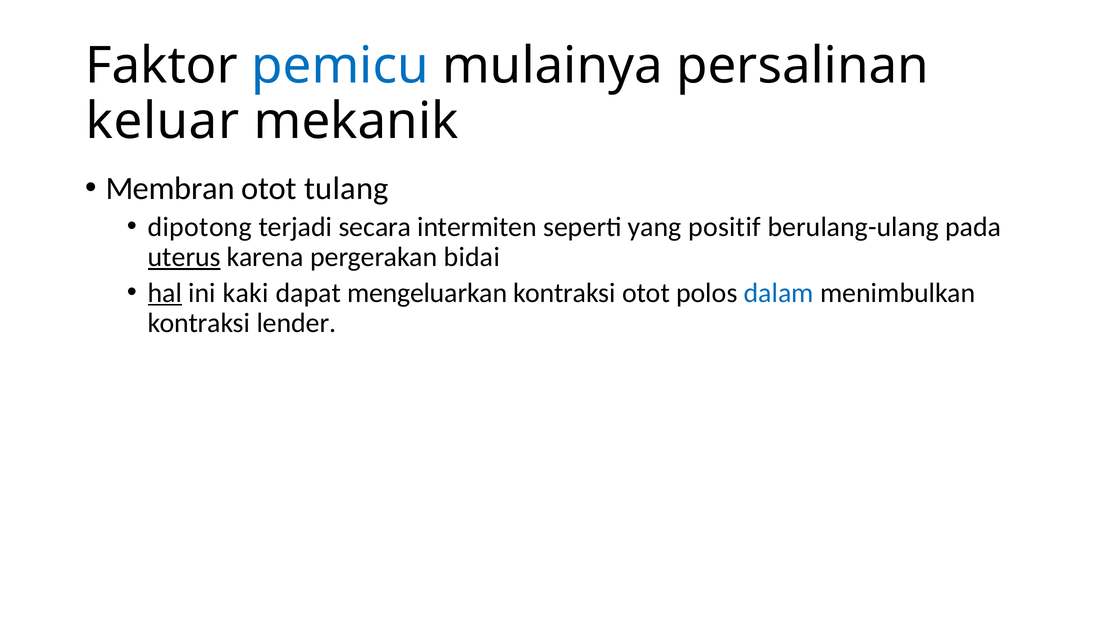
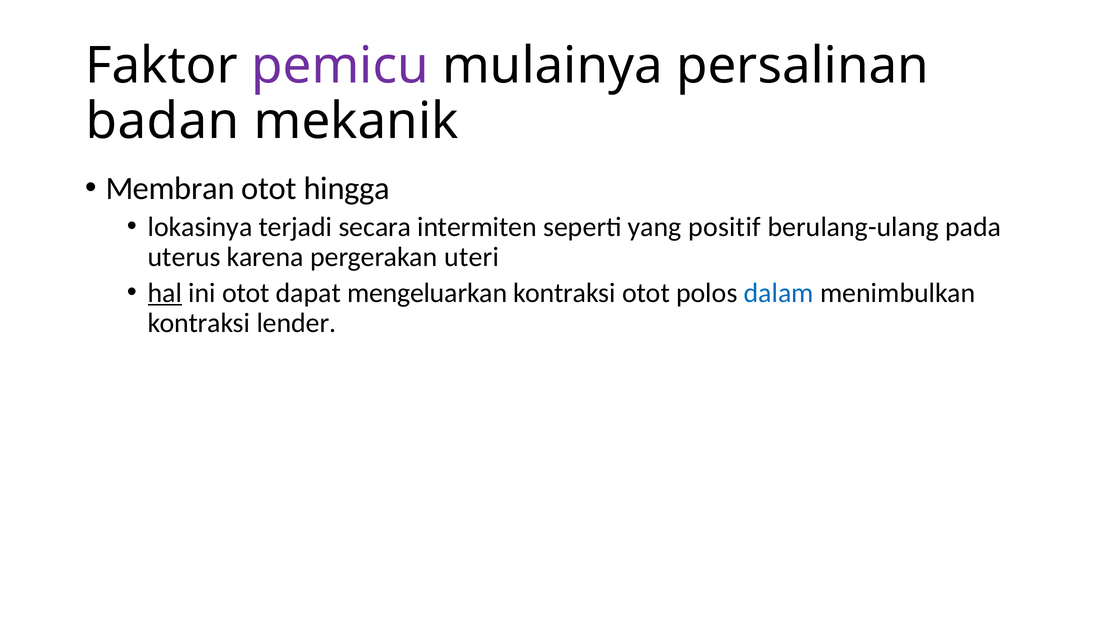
pemicu colour: blue -> purple
keluar: keluar -> badan
tulang: tulang -> hingga
dipotong: dipotong -> lokasinya
uterus underline: present -> none
bidai: bidai -> uteri
ini kaki: kaki -> otot
